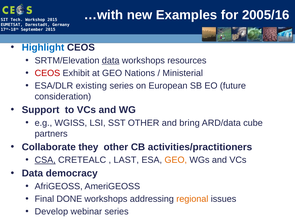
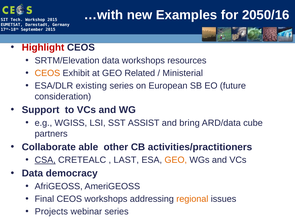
2005/16: 2005/16 -> 2050/16
Highlight colour: blue -> red
data at (111, 61) underline: present -> none
CEOS at (47, 73) colour: red -> orange
Nations: Nations -> Related
SST OTHER: OTHER -> ASSIST
they: they -> able
Final DONE: DONE -> CEOS
Develop: Develop -> Projects
